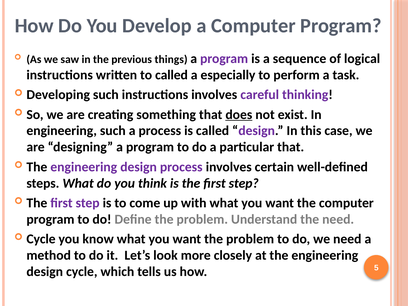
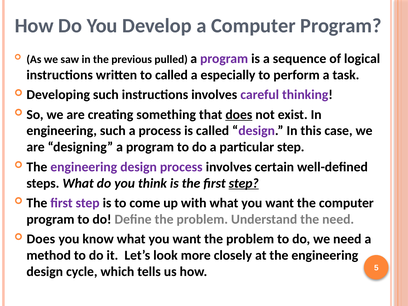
things: things -> pulled
particular that: that -> step
step at (244, 183) underline: none -> present
Cycle at (41, 239): Cycle -> Does
